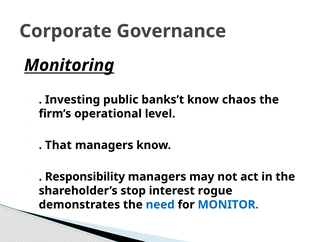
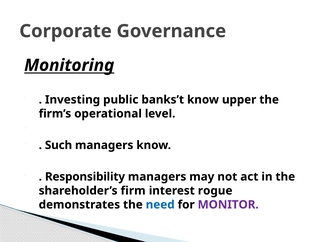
chaos: chaos -> upper
That: That -> Such
stop: stop -> firm
MONITOR colour: blue -> purple
